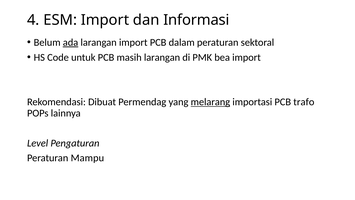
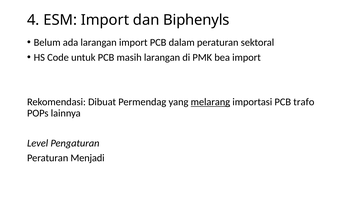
Informasi: Informasi -> Biphenyls
ada underline: present -> none
Mampu: Mampu -> Menjadi
